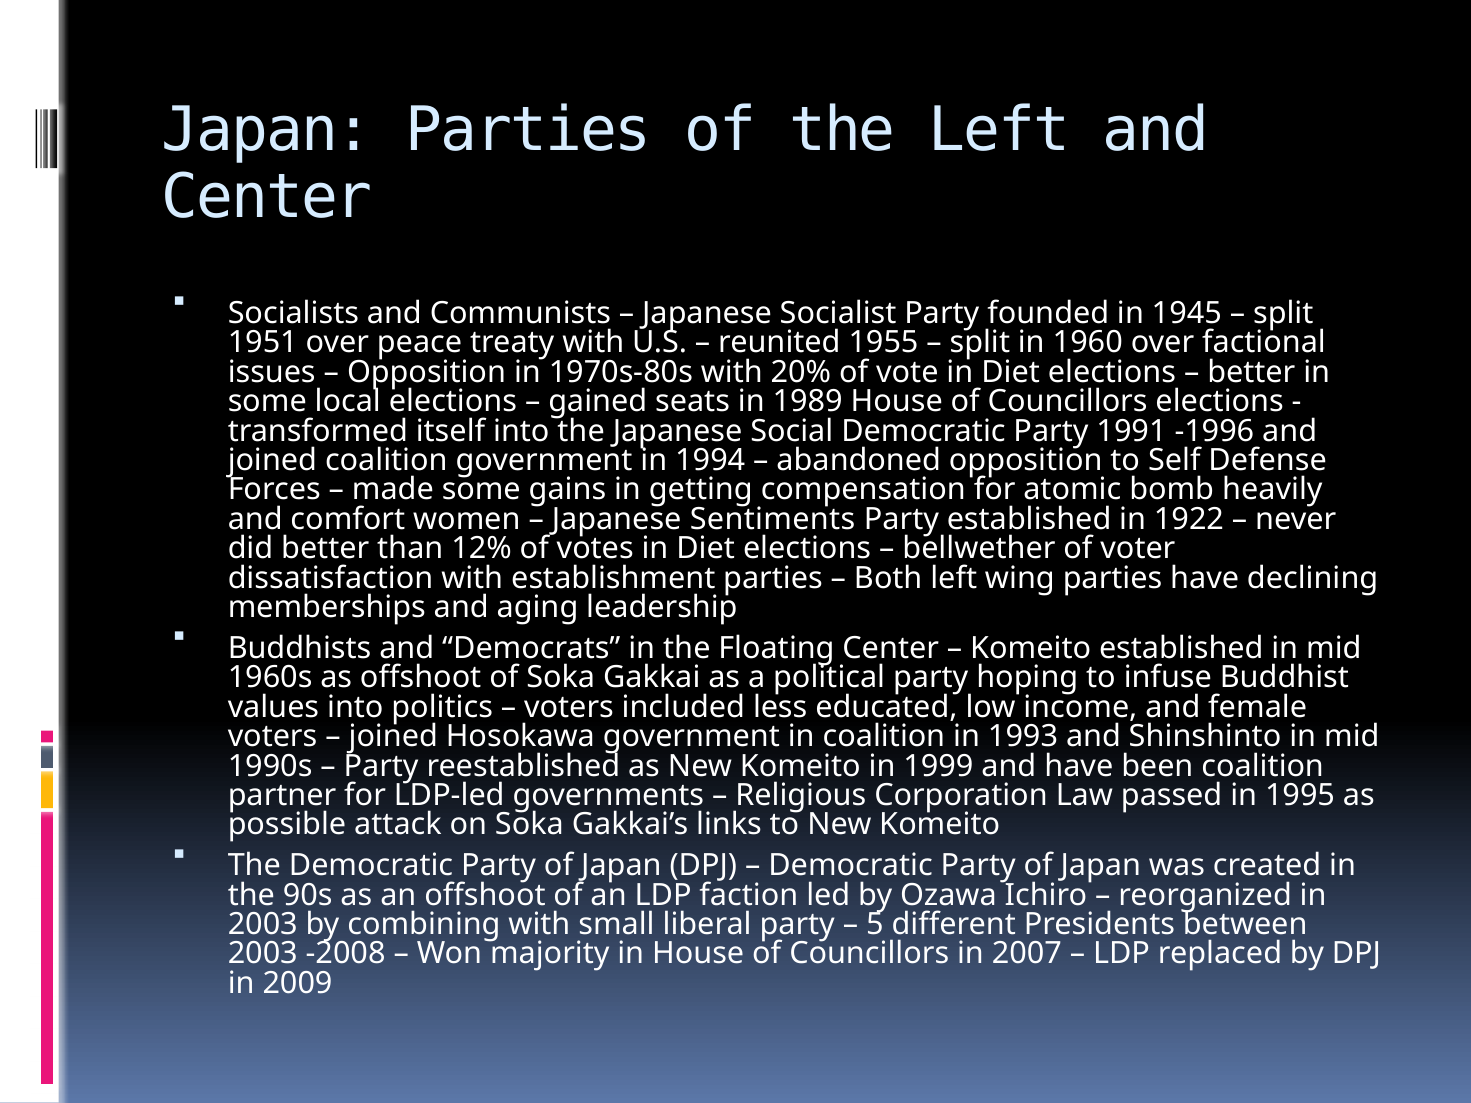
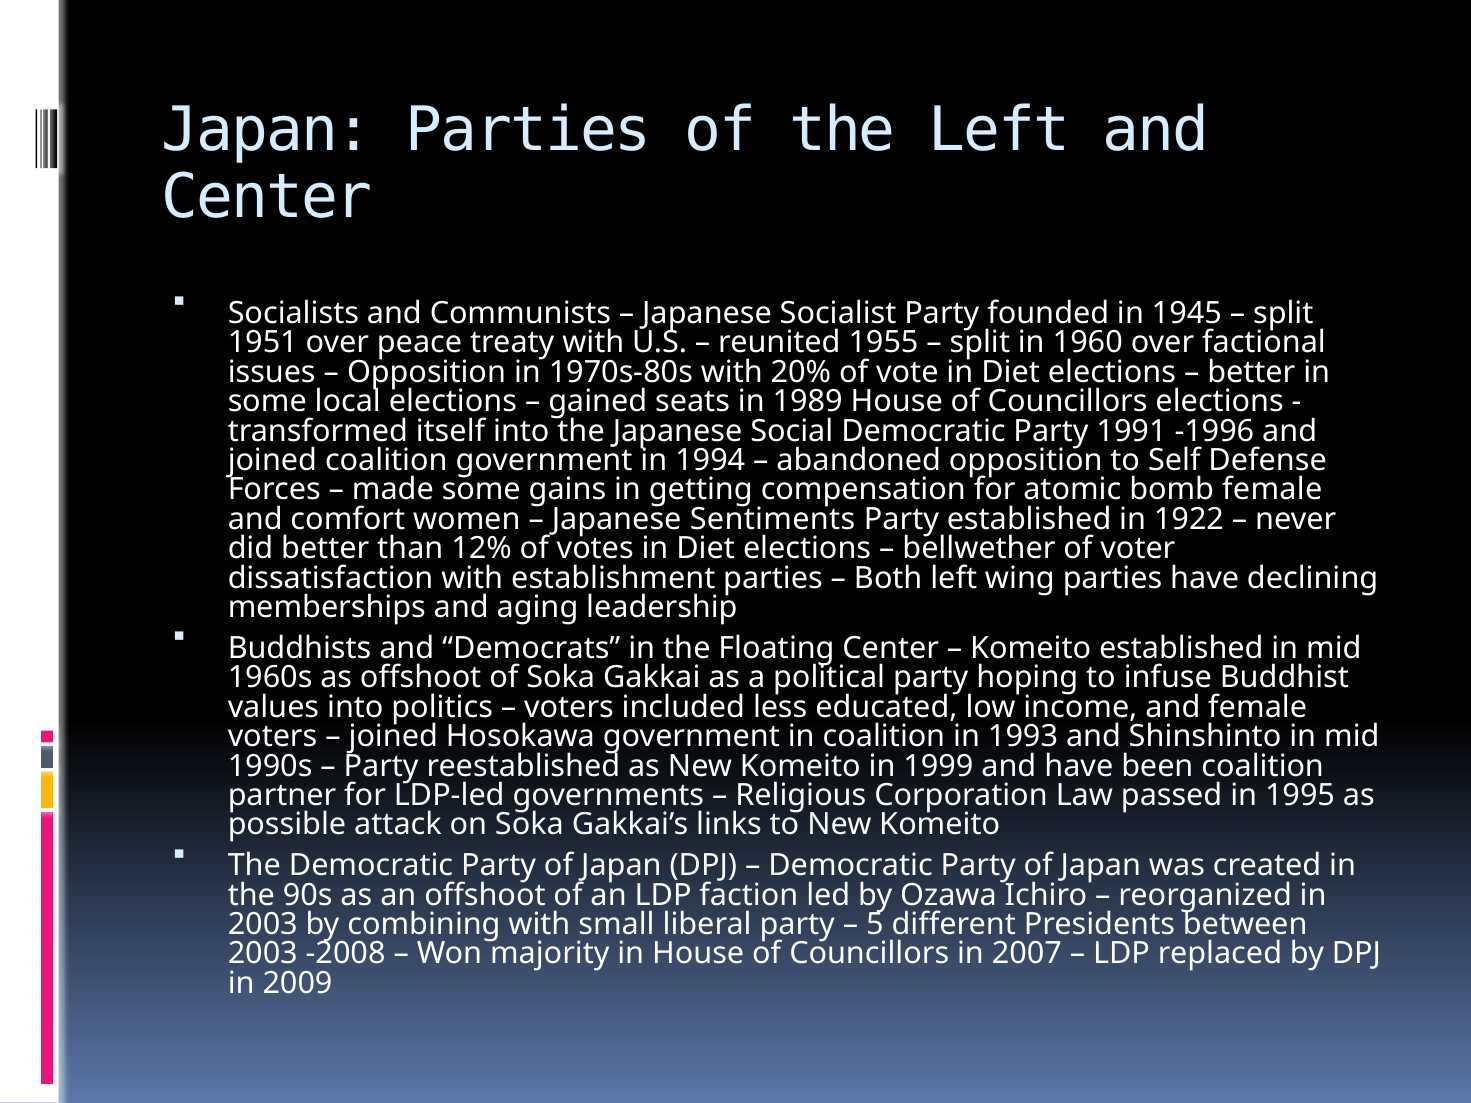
bomb heavily: heavily -> female
